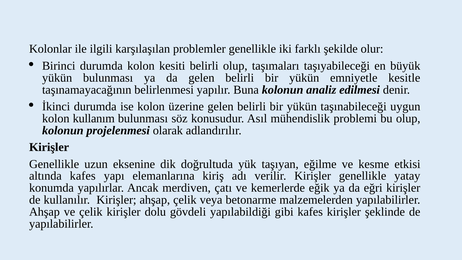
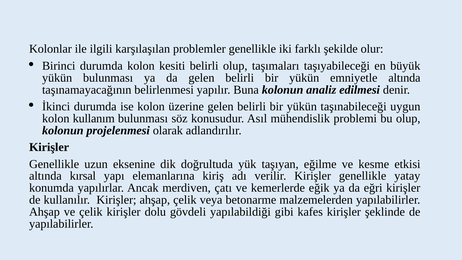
emniyetle kesitle: kesitle -> altında
altında kafes: kafes -> kırsal
